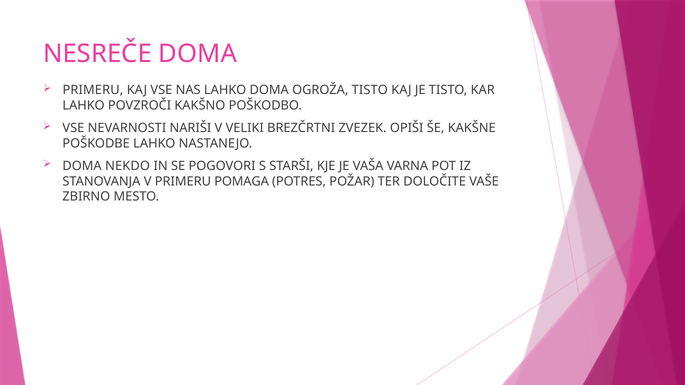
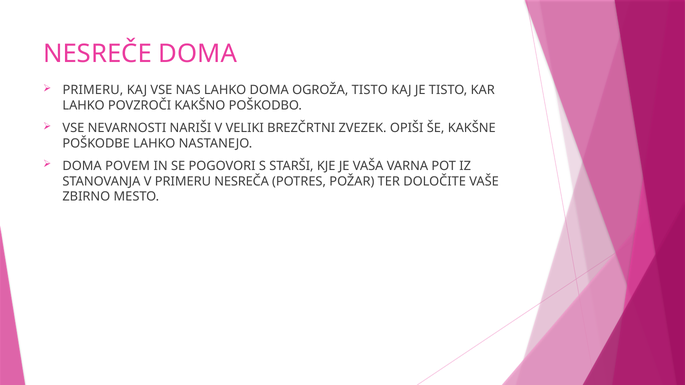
NEKDO: NEKDO -> POVEM
POMAGA: POMAGA -> NESREČA
